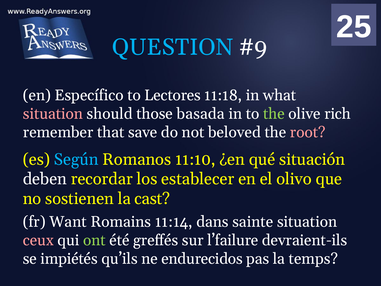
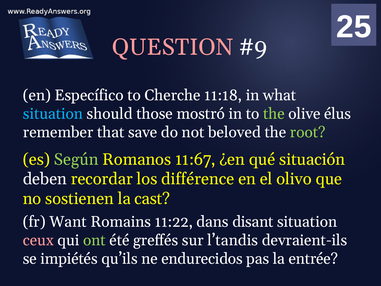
QUESTION colour: light blue -> pink
Lectores: Lectores -> Cherche
situation at (53, 114) colour: pink -> light blue
basada: basada -> mostró
rich: rich -> élus
root colour: pink -> light green
Según colour: light blue -> light green
11:10: 11:10 -> 11:67
establecer: establecer -> différence
11:14: 11:14 -> 11:22
sainte: sainte -> disant
l’failure: l’failure -> l’tandis
temps: temps -> entrée
